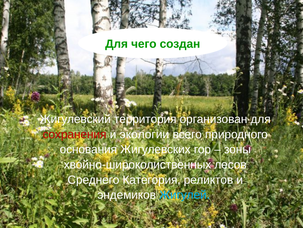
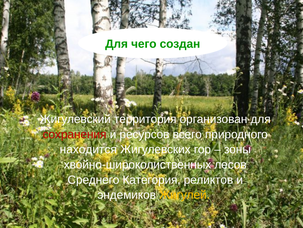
экологии: экологии -> ресурсов
основания: основания -> находится
Жигулей colour: light blue -> yellow
